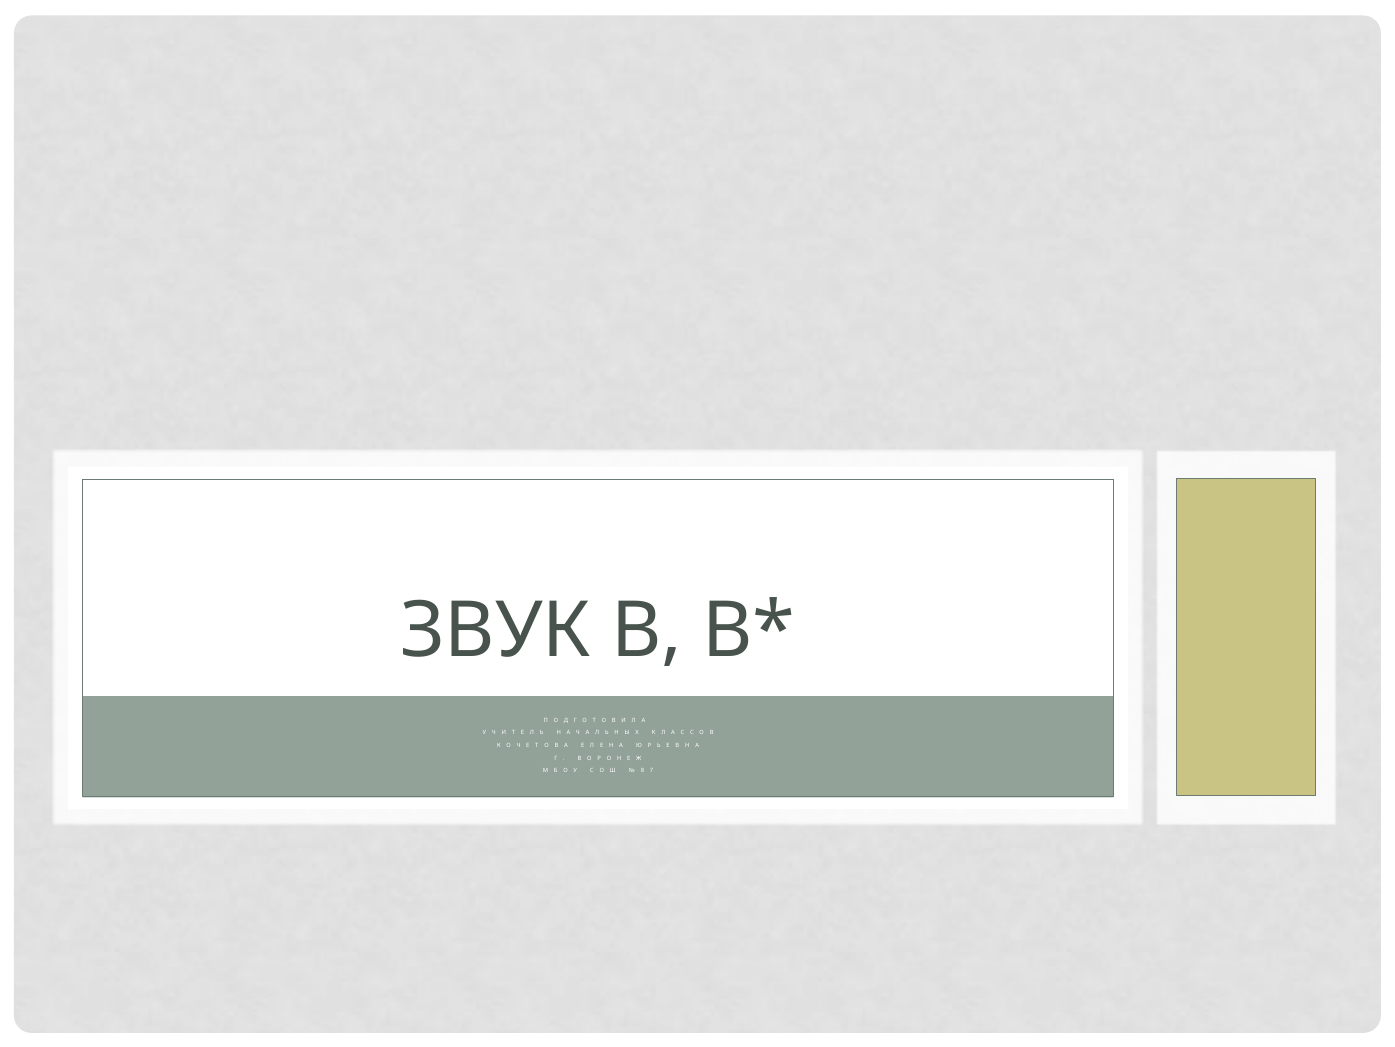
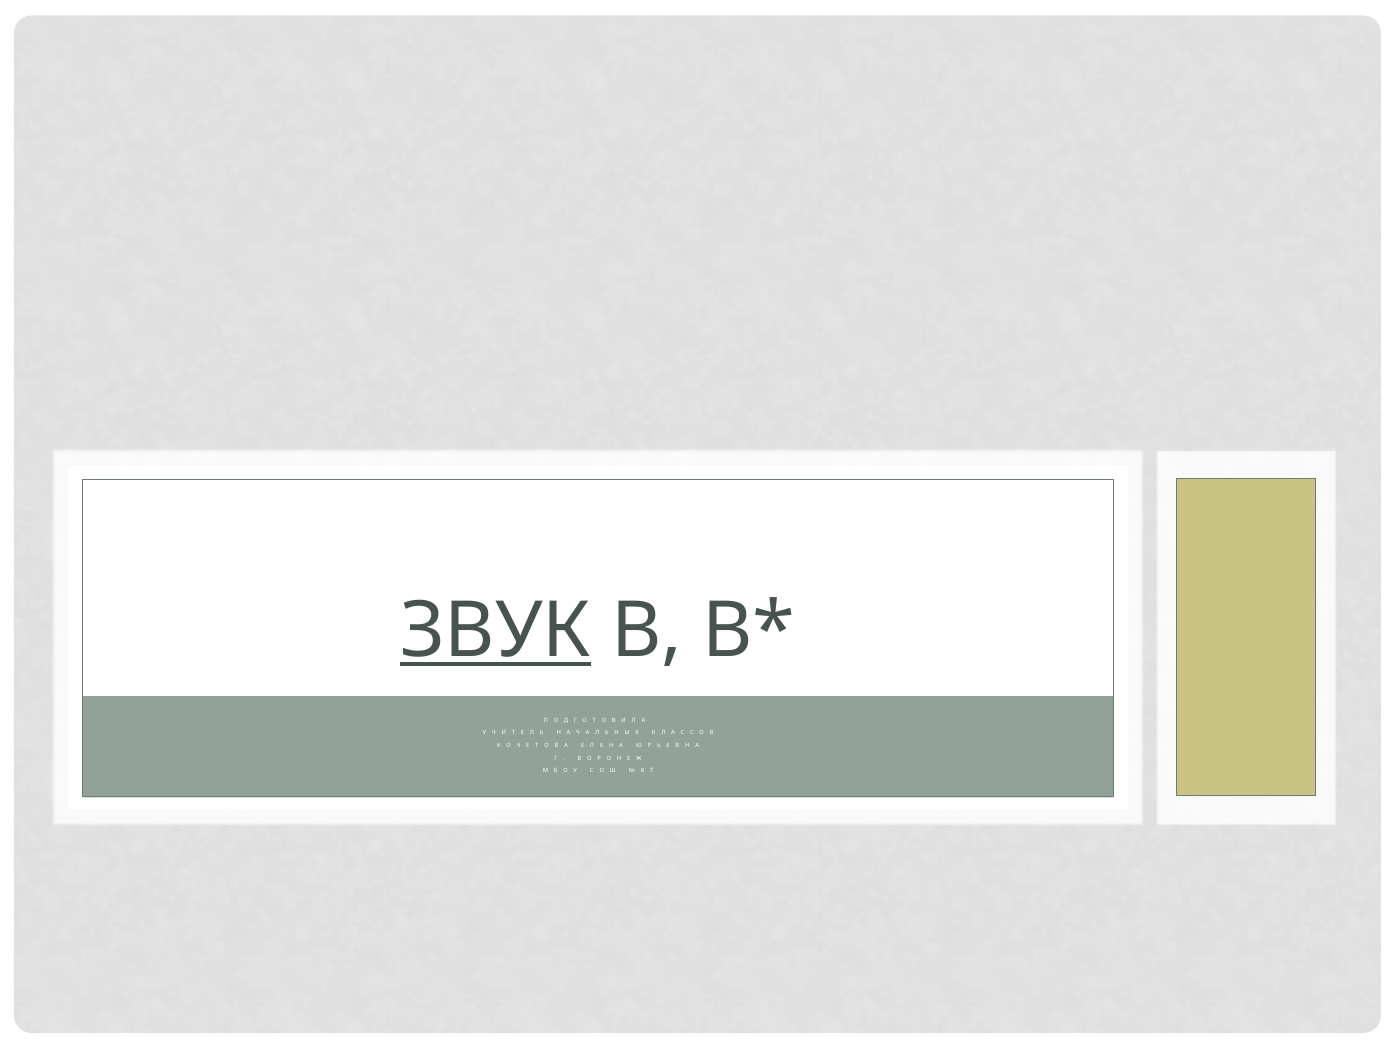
ЗВУК underline: none -> present
